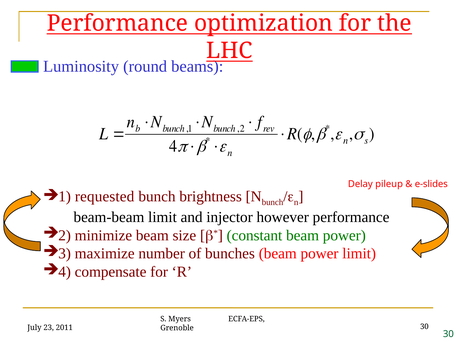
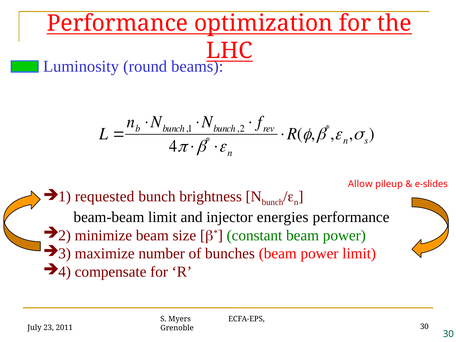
Delay: Delay -> Allow
however: however -> energies
